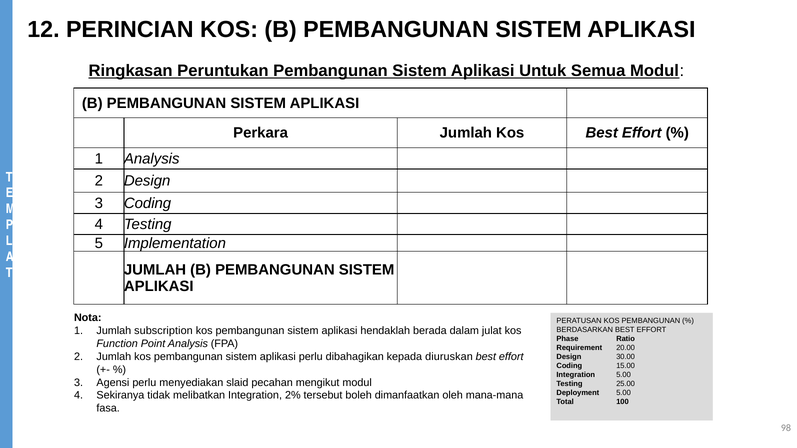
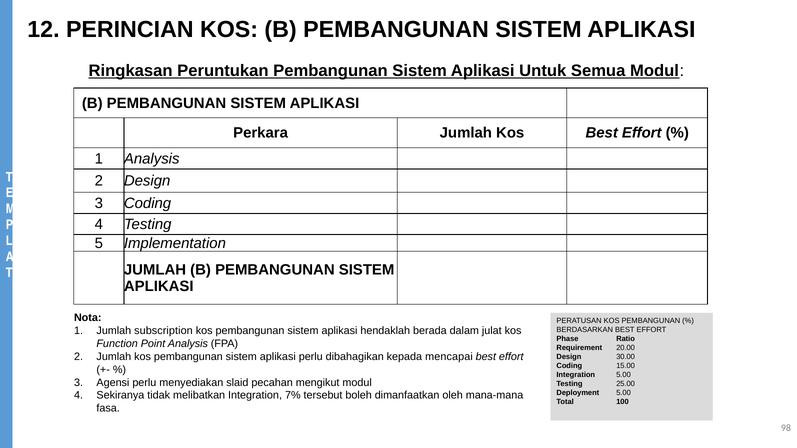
diuruskan: diuruskan -> mencapai
2%: 2% -> 7%
